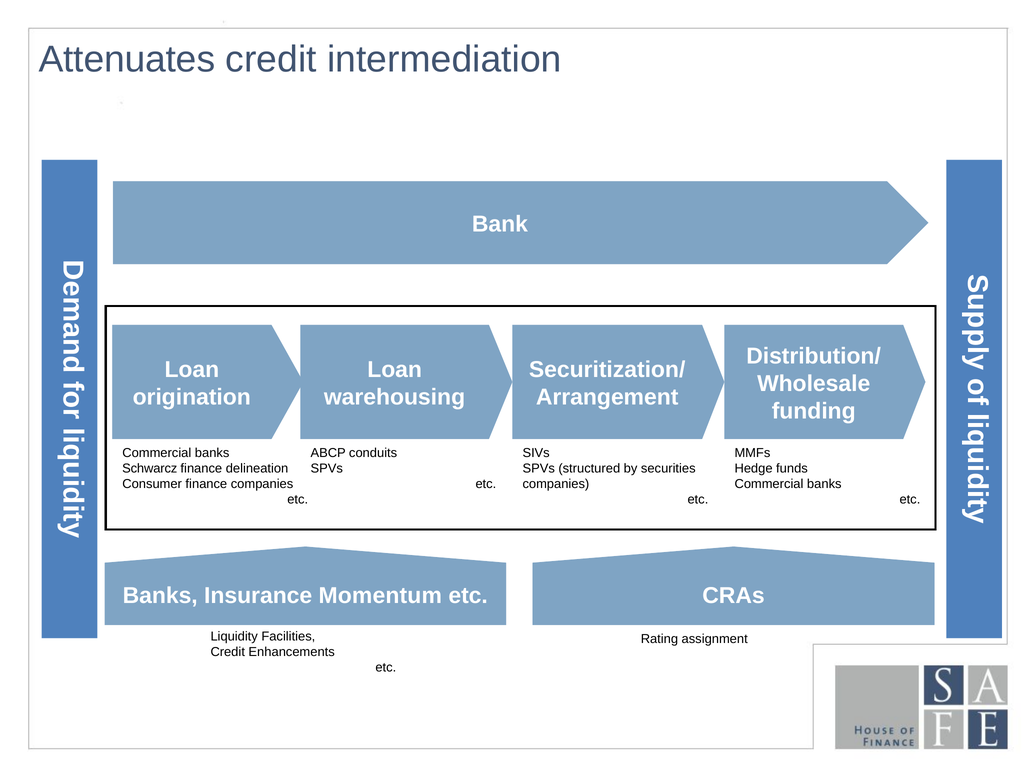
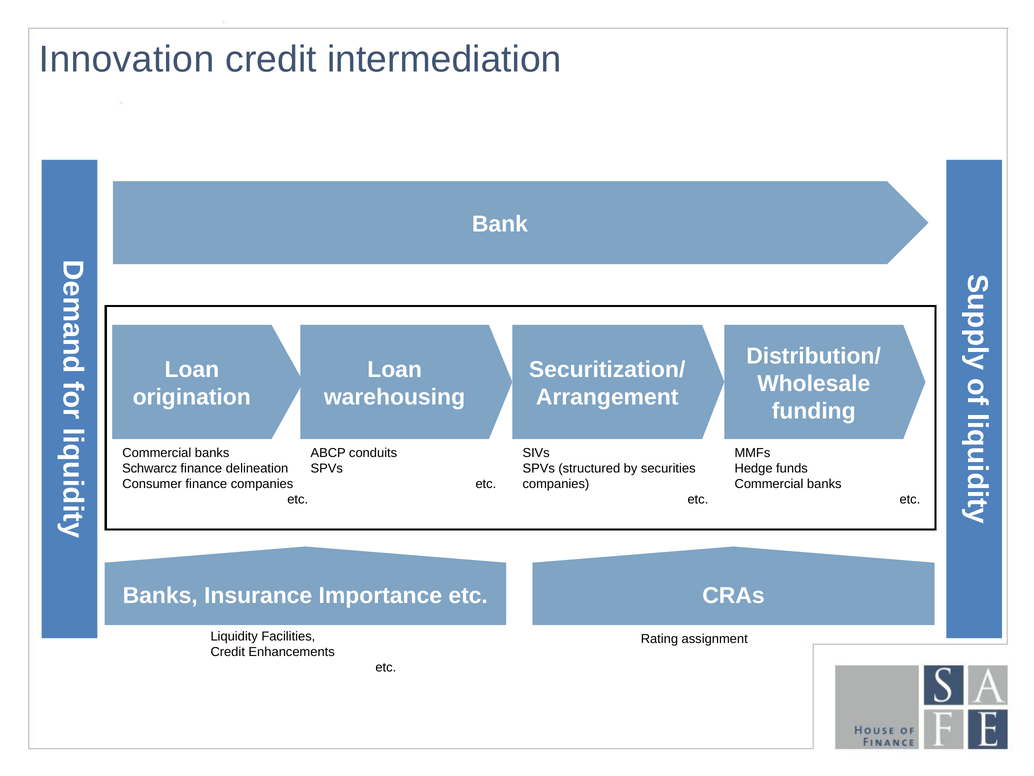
Attenuates: Attenuates -> Innovation
Momentum: Momentum -> Importance
